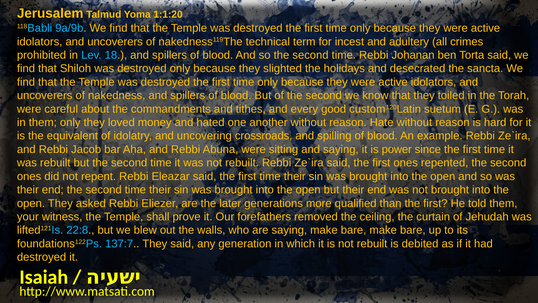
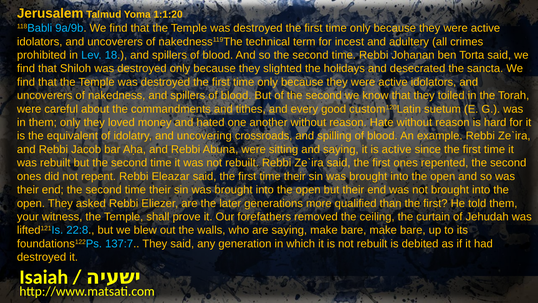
is power: power -> active
